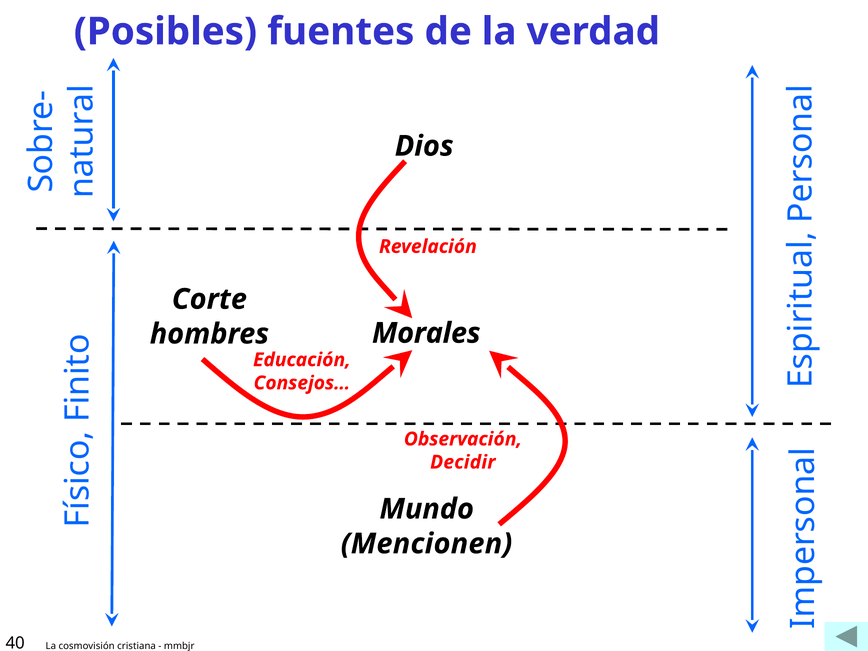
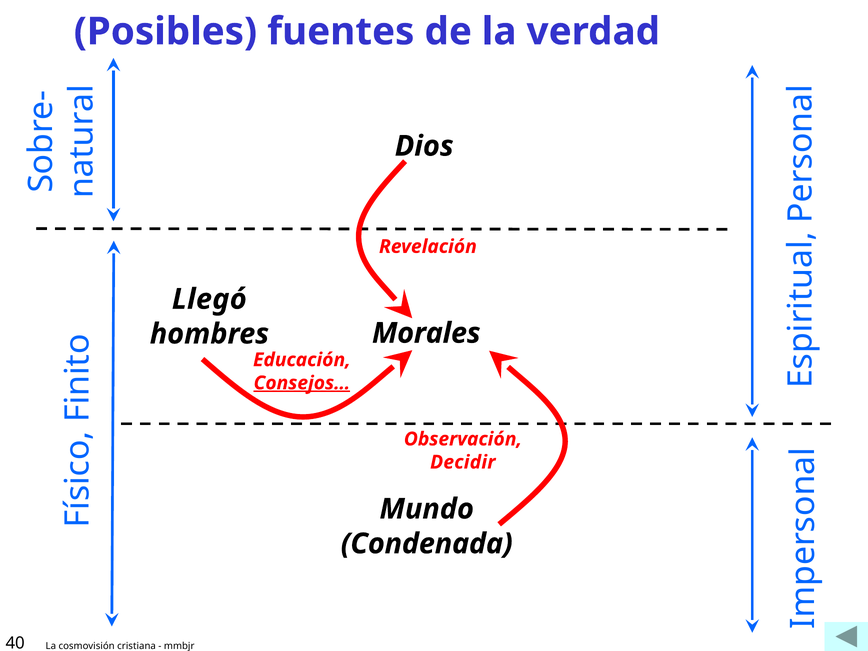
Corte: Corte -> Llegó
Consejos… underline: none -> present
Mencionen: Mencionen -> Condenada
